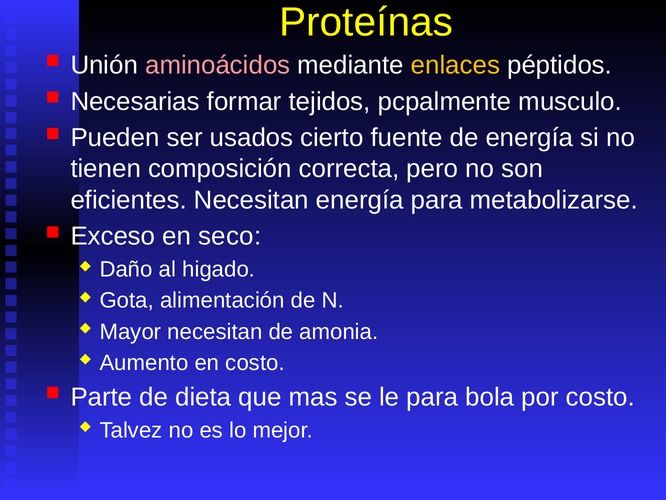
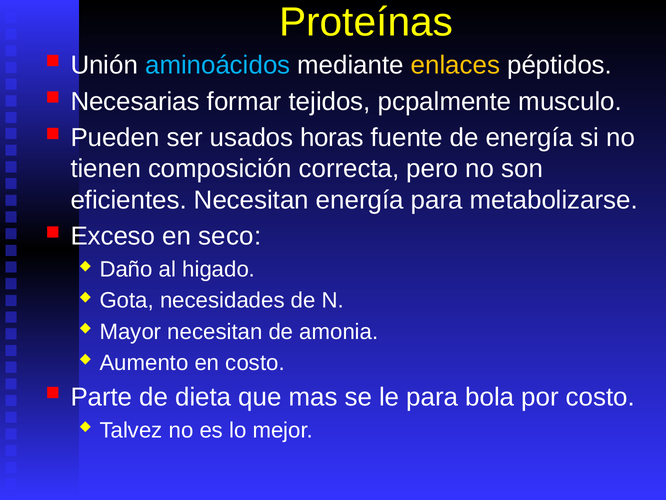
aminoácidos colour: pink -> light blue
cierto: cierto -> horas
alimentación: alimentación -> necesidades
